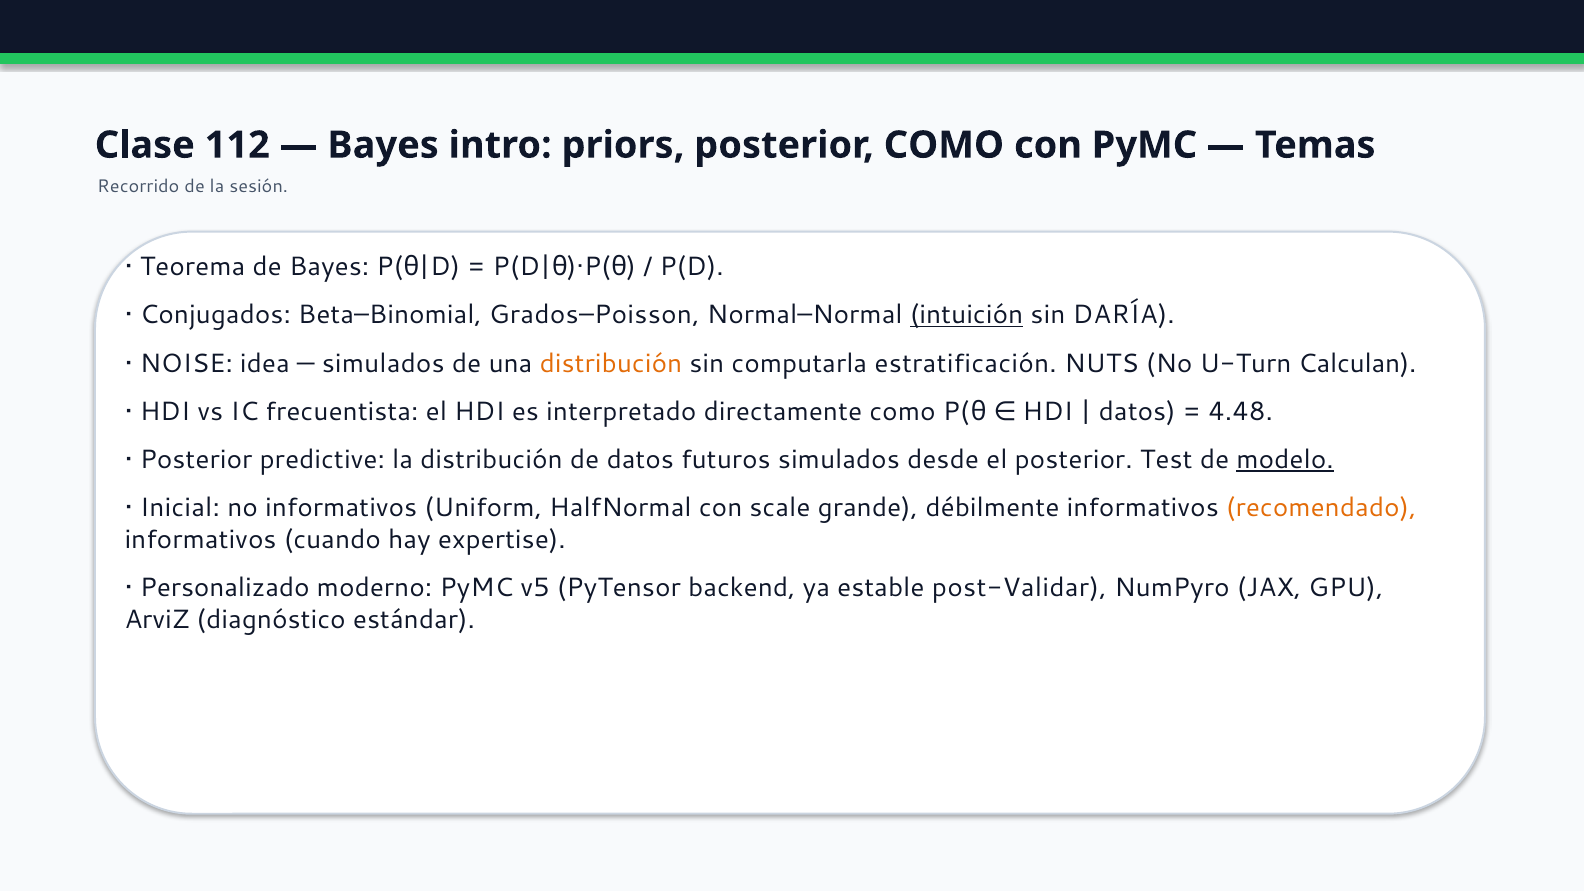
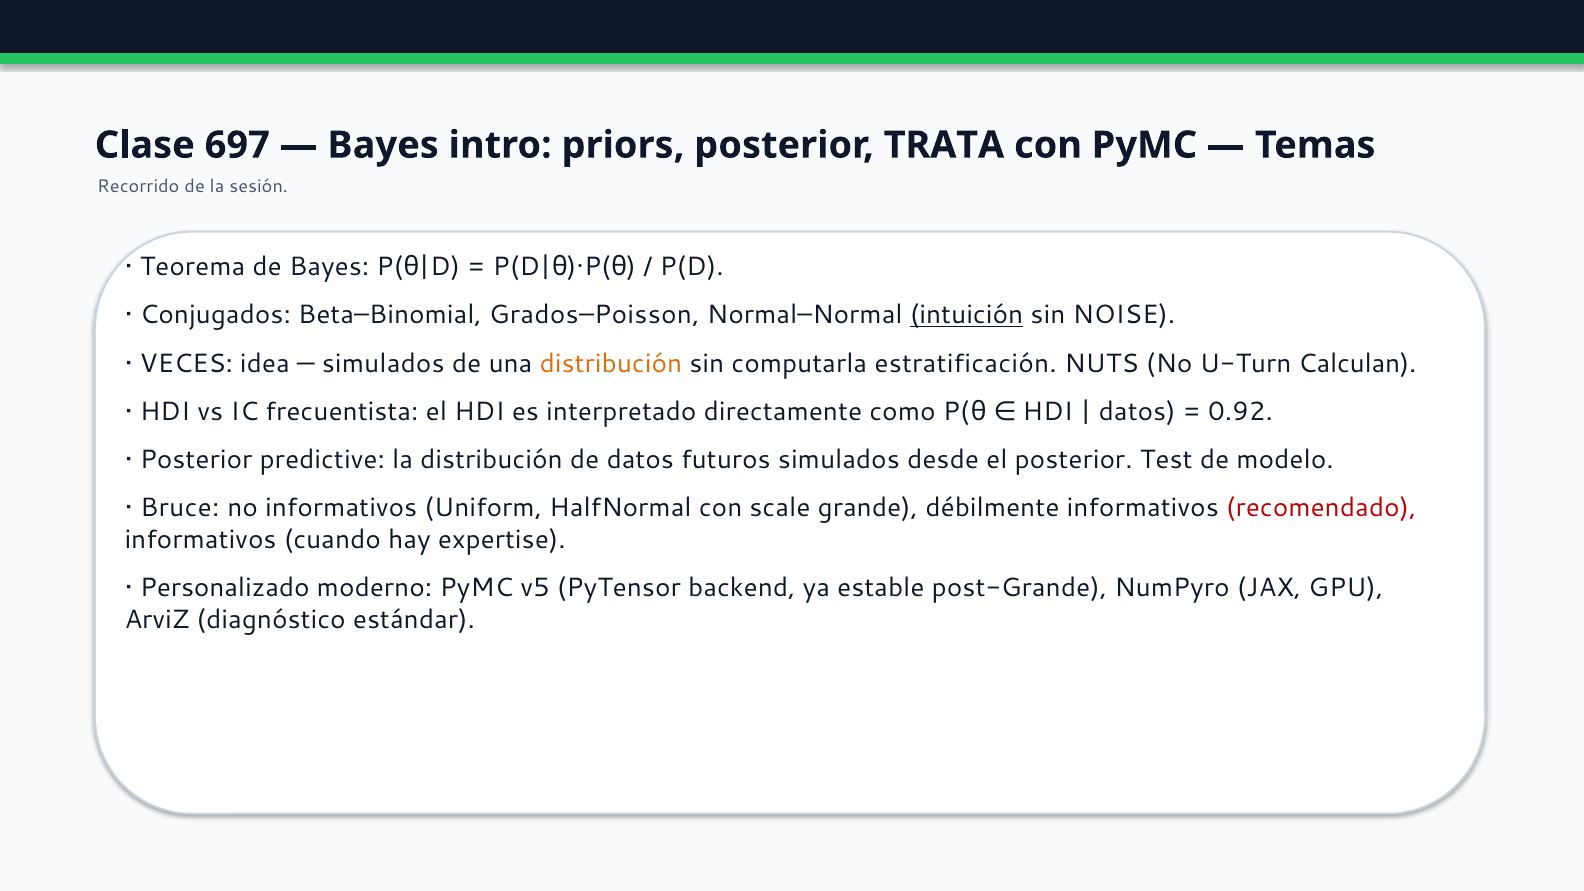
112: 112 -> 697
posterior COMO: COMO -> TRATA
DARÍA: DARÍA -> NOISE
NOISE: NOISE -> VECES
4.48: 4.48 -> 0.92
modelo underline: present -> none
Inicial: Inicial -> Bruce
recomendado colour: orange -> red
post-Validar: post-Validar -> post-Grande
